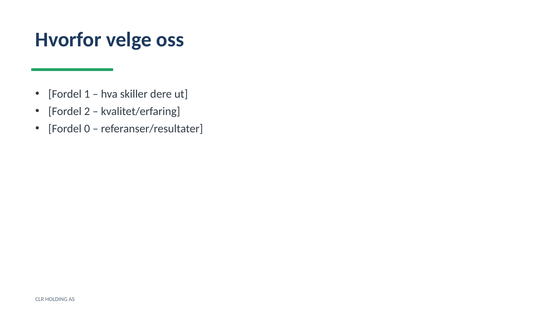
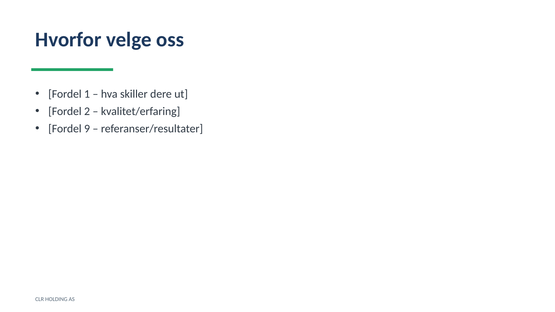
0: 0 -> 9
